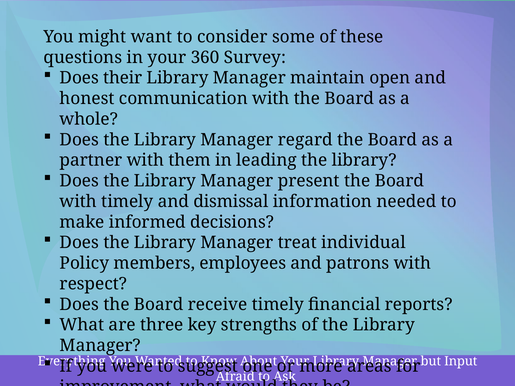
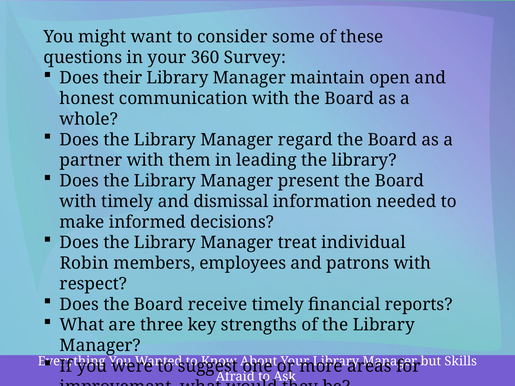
Policy: Policy -> Robin
Input: Input -> Skills
